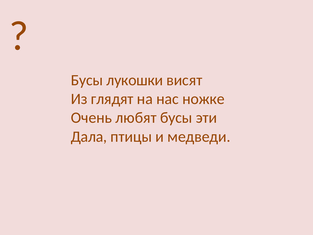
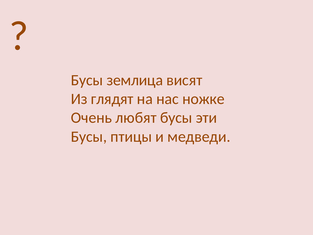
лукошки: лукошки -> землица
Дала at (89, 136): Дала -> Бусы
